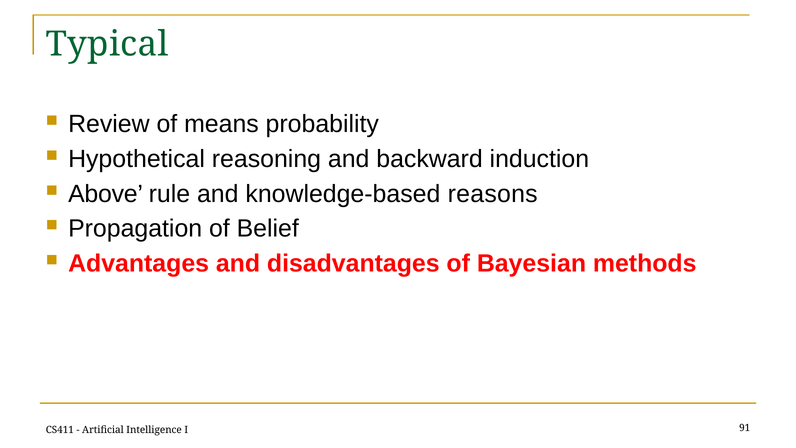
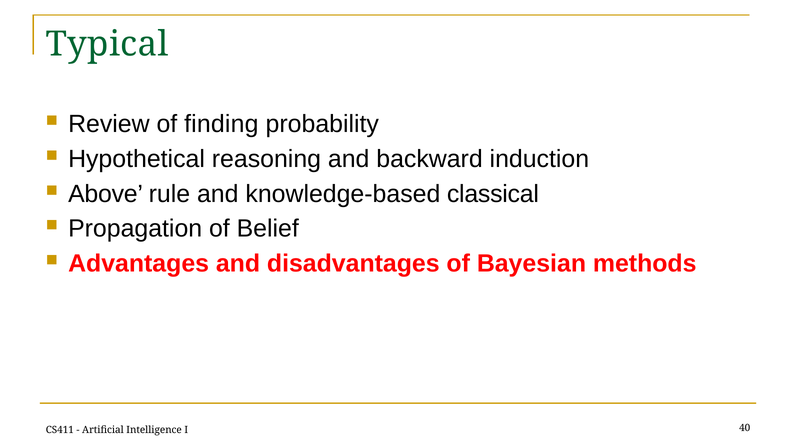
means: means -> finding
reasons: reasons -> classical
91: 91 -> 40
